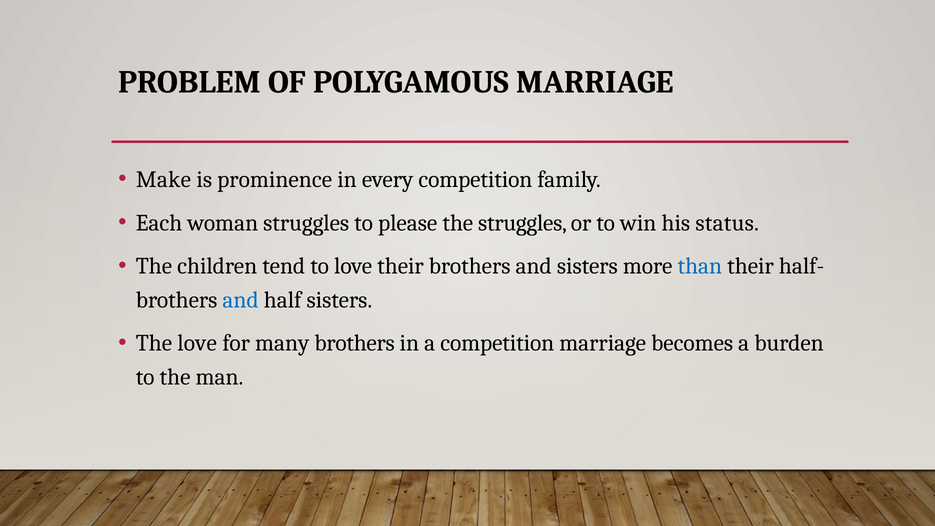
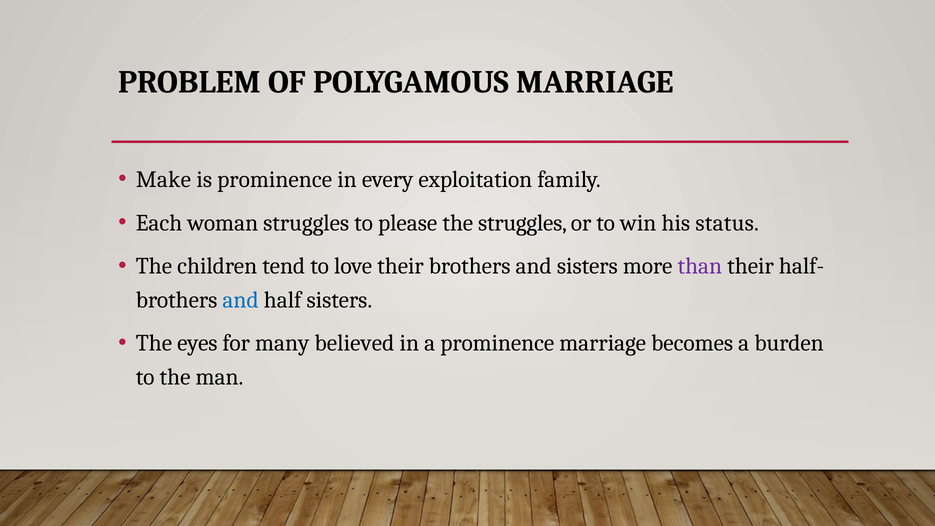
every competition: competition -> exploitation
than colour: blue -> purple
The love: love -> eyes
many brothers: brothers -> believed
a competition: competition -> prominence
